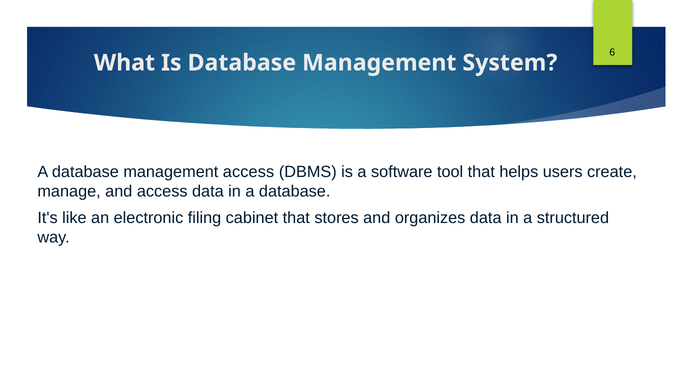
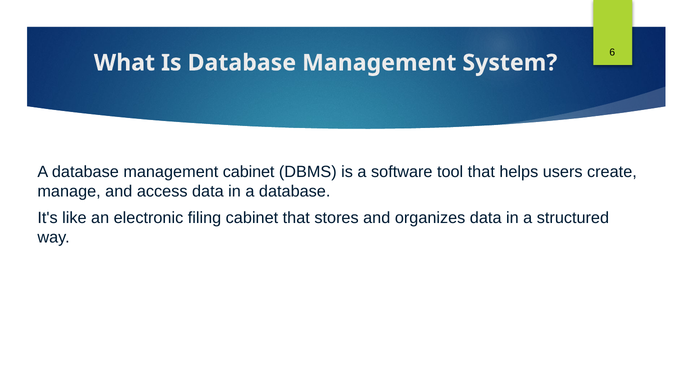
management access: access -> cabinet
